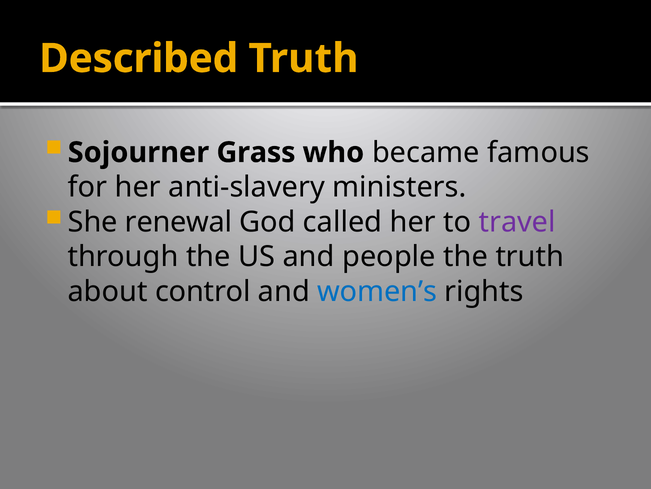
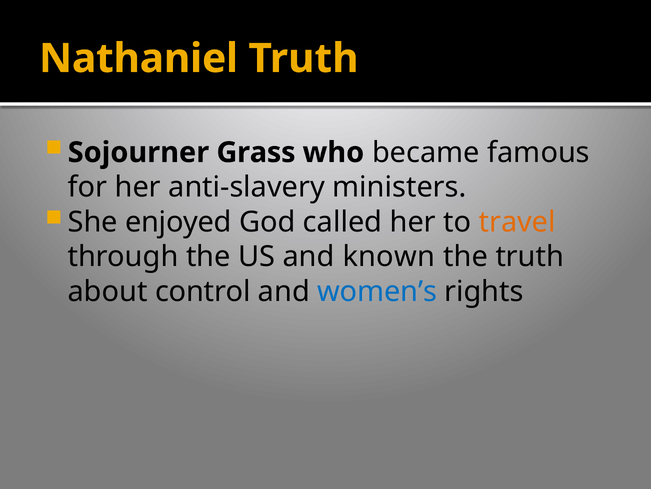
Described: Described -> Nathaniel
renewal: renewal -> enjoyed
travel colour: purple -> orange
people: people -> known
